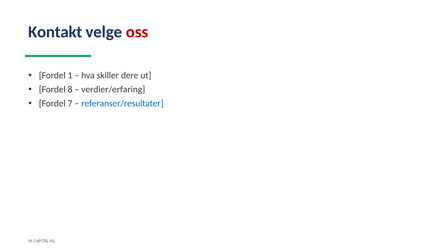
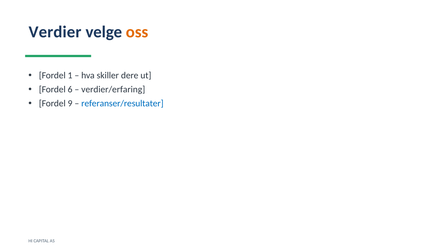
Kontakt: Kontakt -> Verdier
oss colour: red -> orange
8: 8 -> 6
7: 7 -> 9
